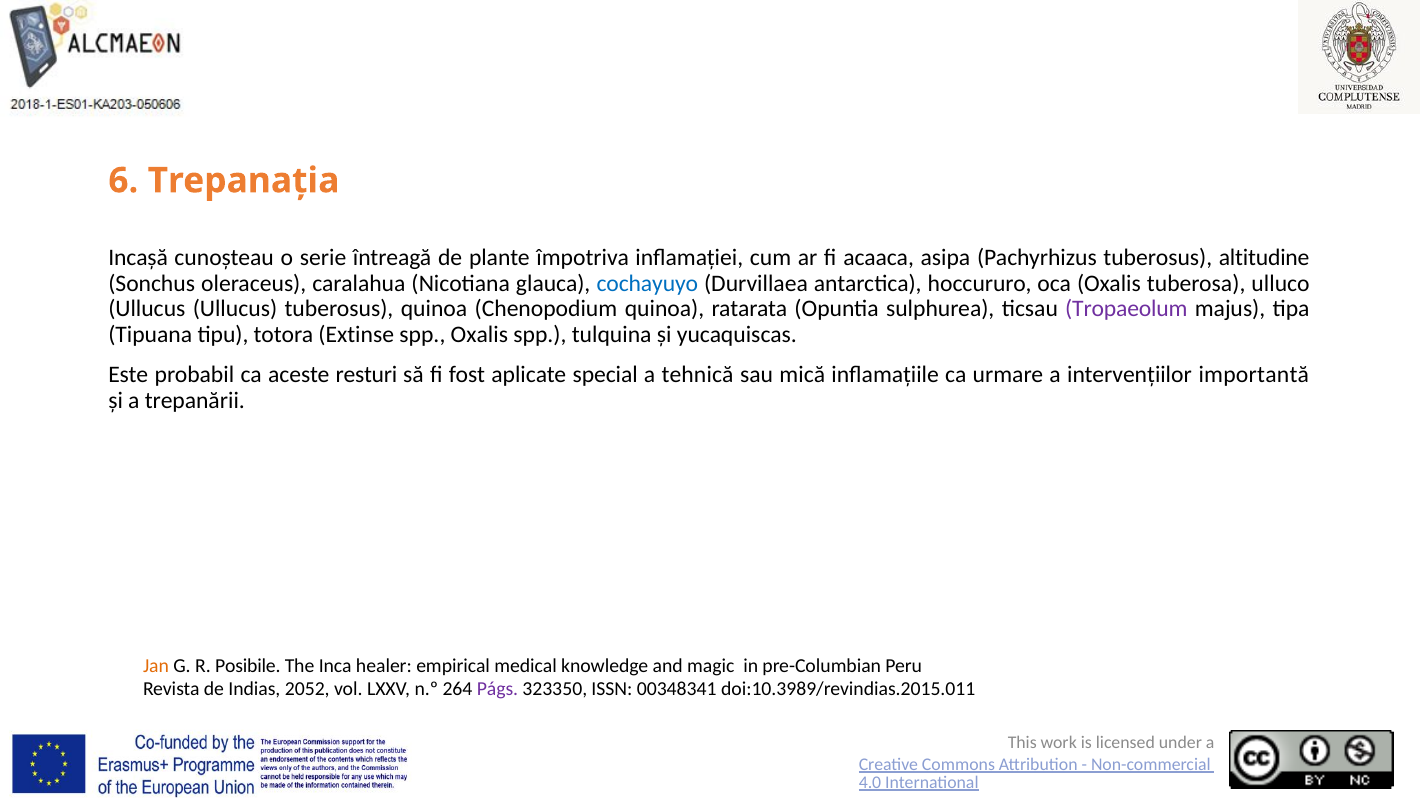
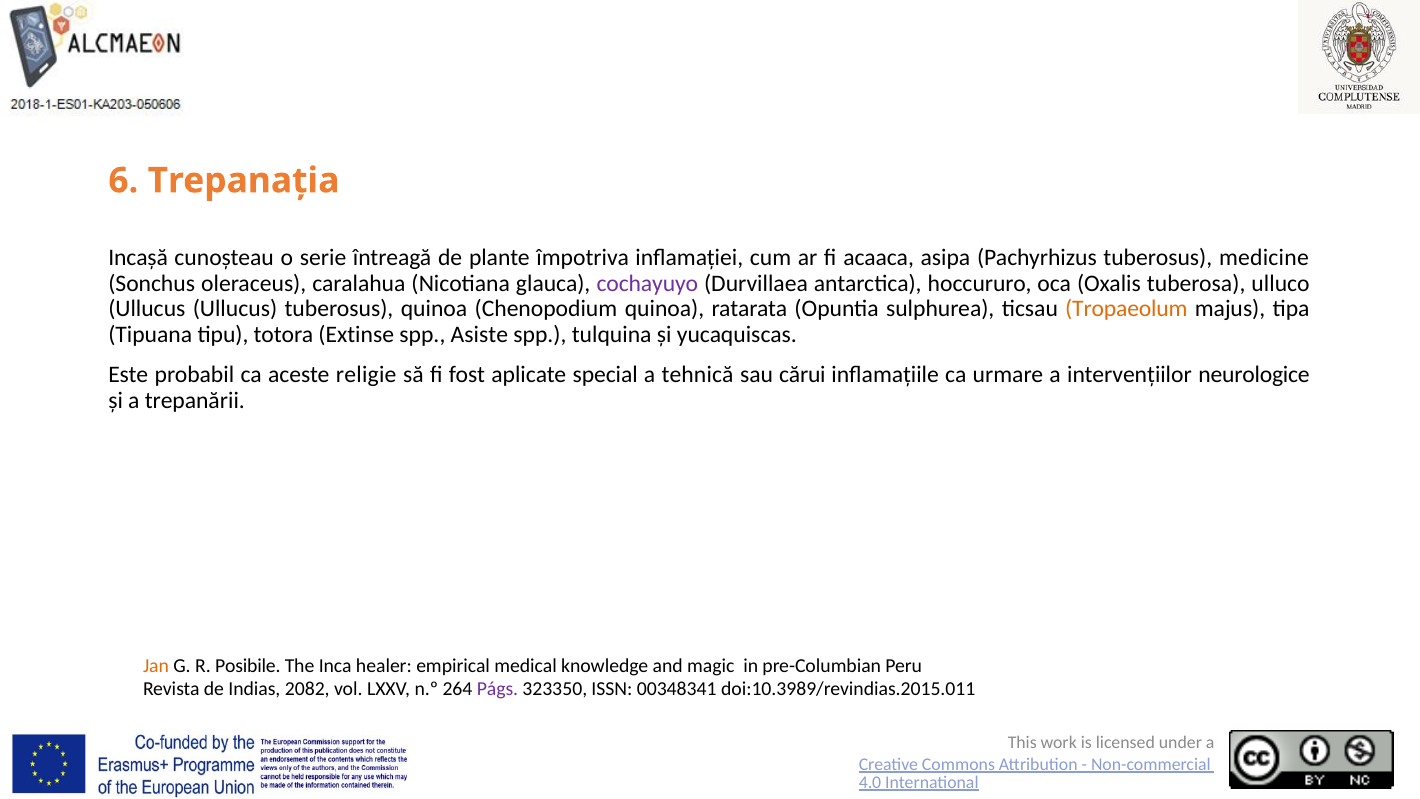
altitudine: altitudine -> medicine
cochayuyo colour: blue -> purple
Tropaeolum colour: purple -> orange
spp Oxalis: Oxalis -> Asiste
resturi: resturi -> religie
mică: mică -> cărui
importantă: importantă -> neurologice
2052: 2052 -> 2082
